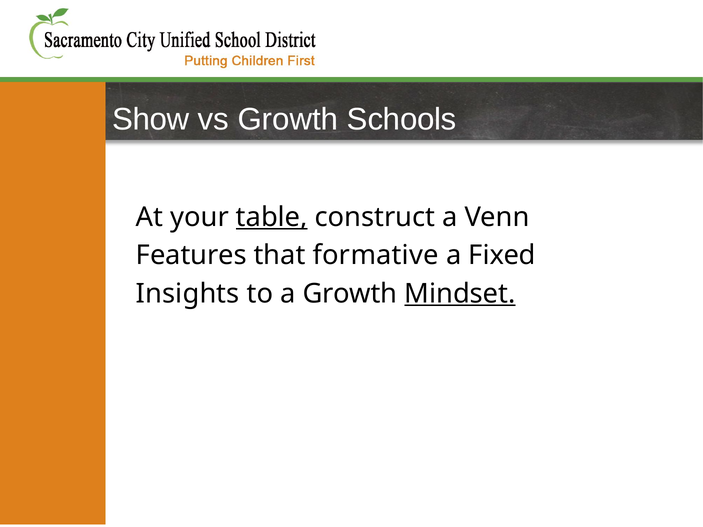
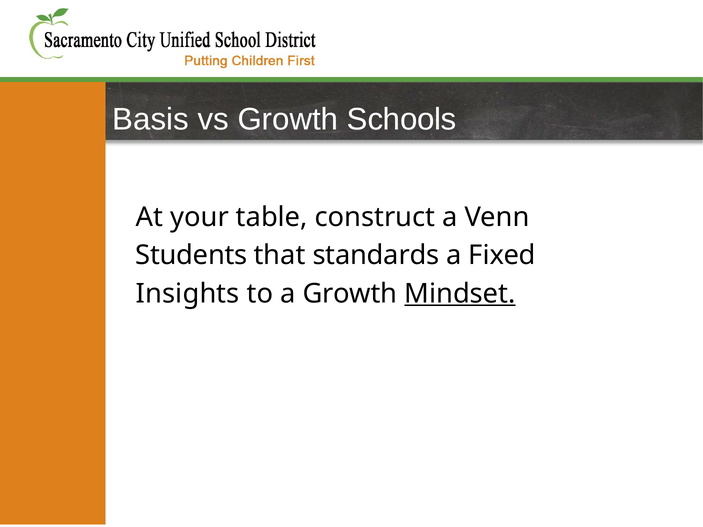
Show: Show -> Basis
table underline: present -> none
Features: Features -> Students
formative: formative -> standards
